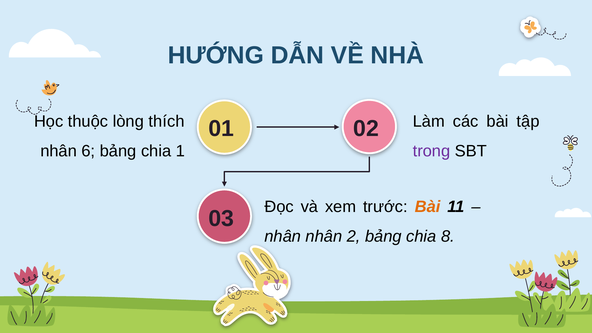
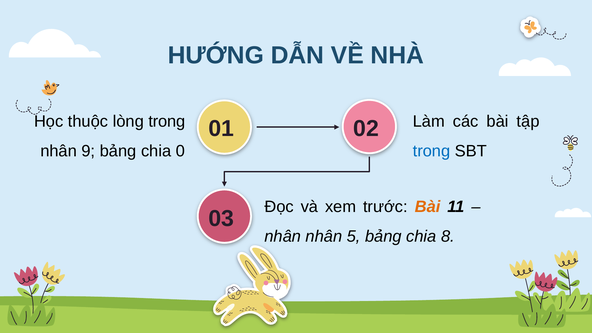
lòng thích: thích -> trong
6: 6 -> 9
1: 1 -> 0
trong at (432, 151) colour: purple -> blue
2: 2 -> 5
